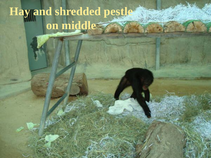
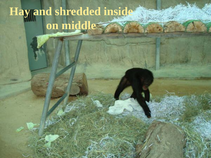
pestle: pestle -> inside
